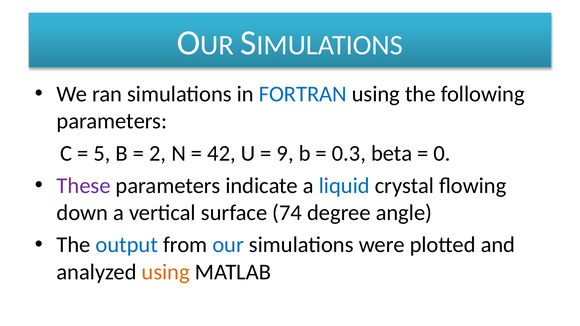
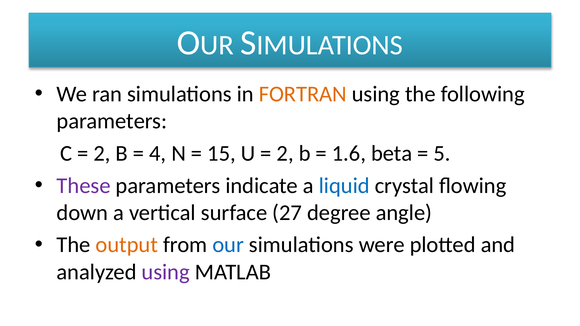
FORTRAN colour: blue -> orange
5 at (102, 153): 5 -> 2
2: 2 -> 4
42: 42 -> 15
9 at (285, 153): 9 -> 2
0.3: 0.3 -> 1.6
0: 0 -> 5
74: 74 -> 27
output colour: blue -> orange
using at (166, 272) colour: orange -> purple
